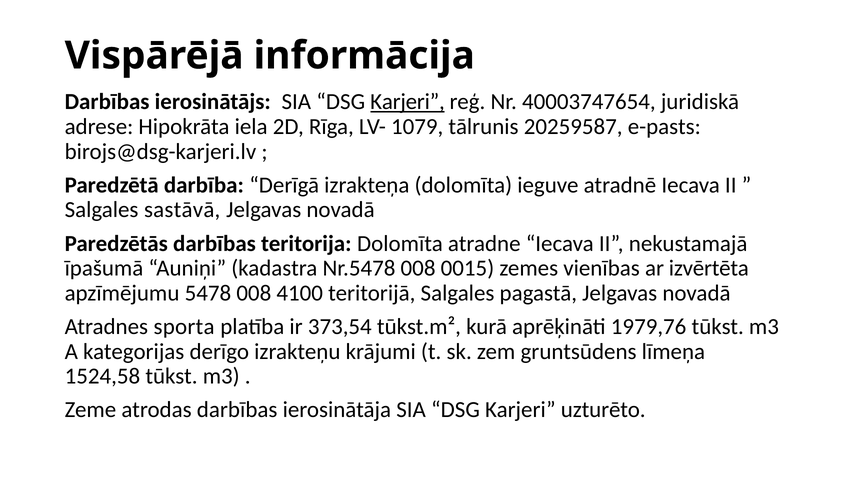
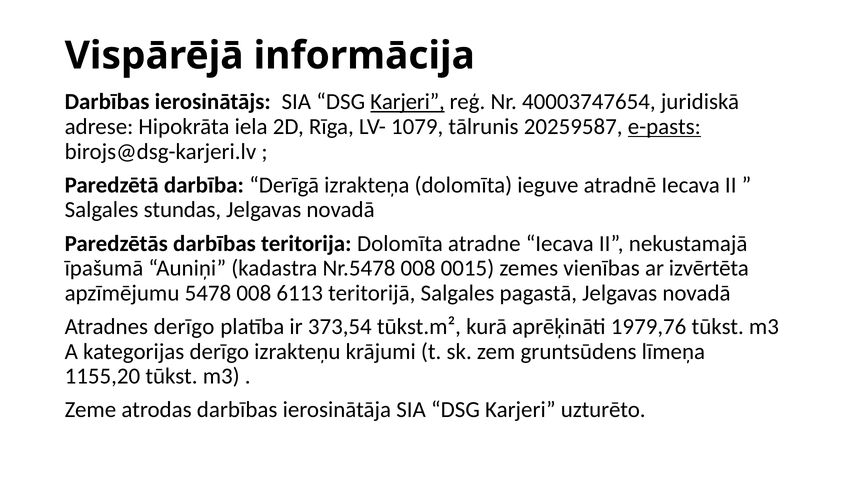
e-pasts underline: none -> present
sastāvā: sastāvā -> stundas
4100: 4100 -> 6113
Atradnes sporta: sporta -> derīgo
1524,58: 1524,58 -> 1155,20
